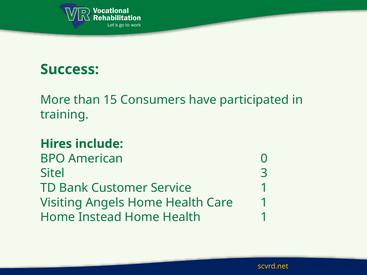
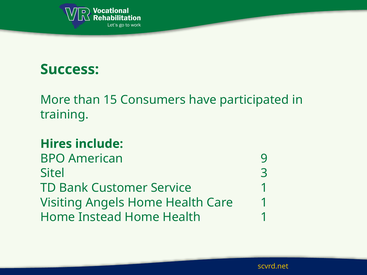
0: 0 -> 9
